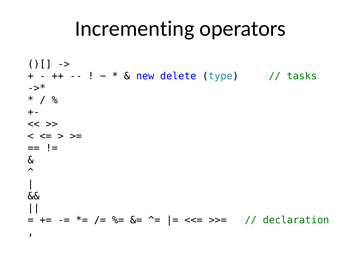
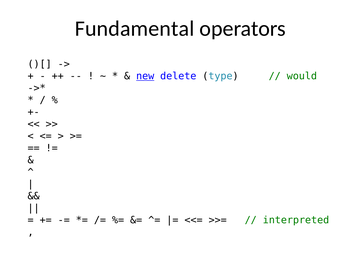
Incrementing: Incrementing -> Fundamental
new underline: none -> present
tasks: tasks -> would
declaration: declaration -> interpreted
